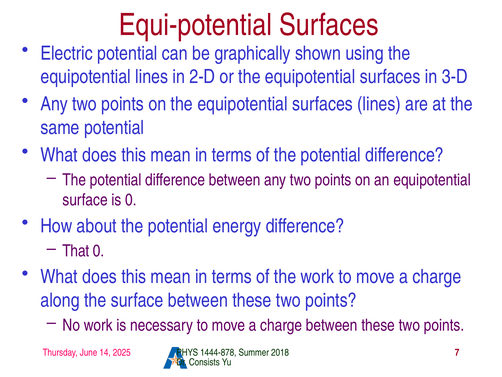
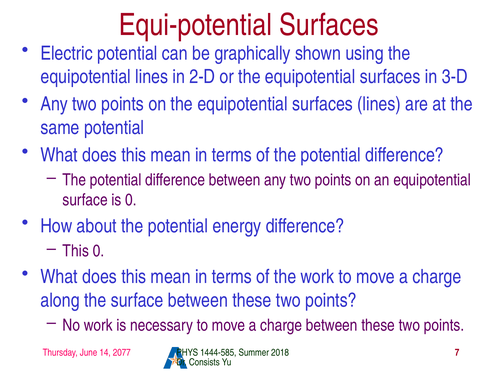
That at (76, 251): That -> This
2025: 2025 -> 2077
1444-878: 1444-878 -> 1444-585
